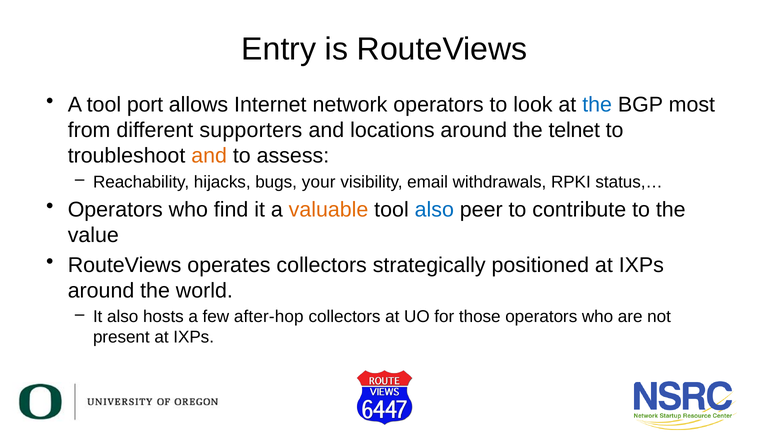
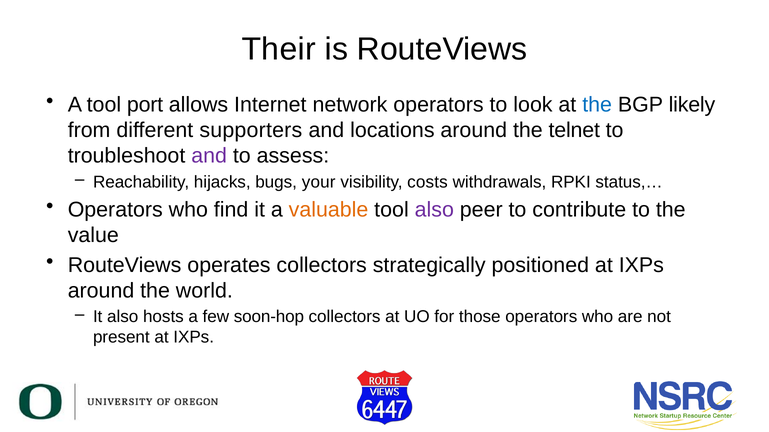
Entry: Entry -> Their
most: most -> likely
and at (209, 156) colour: orange -> purple
email: email -> costs
also at (434, 210) colour: blue -> purple
after-hop: after-hop -> soon-hop
